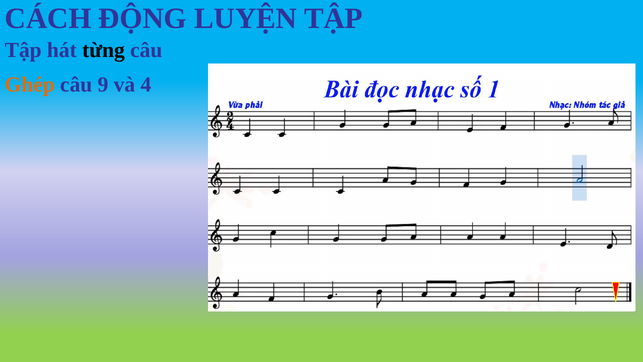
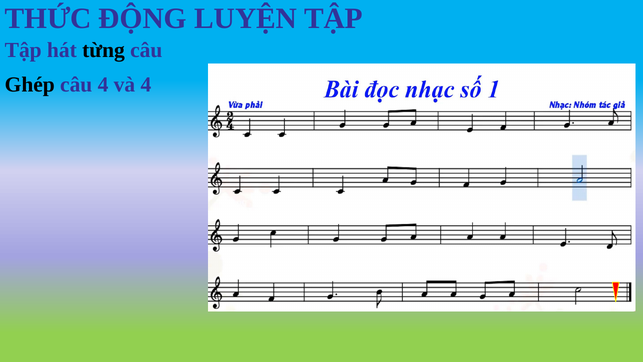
CÁCH: CÁCH -> THỨC
Ghép colour: orange -> black
câu 9: 9 -> 4
